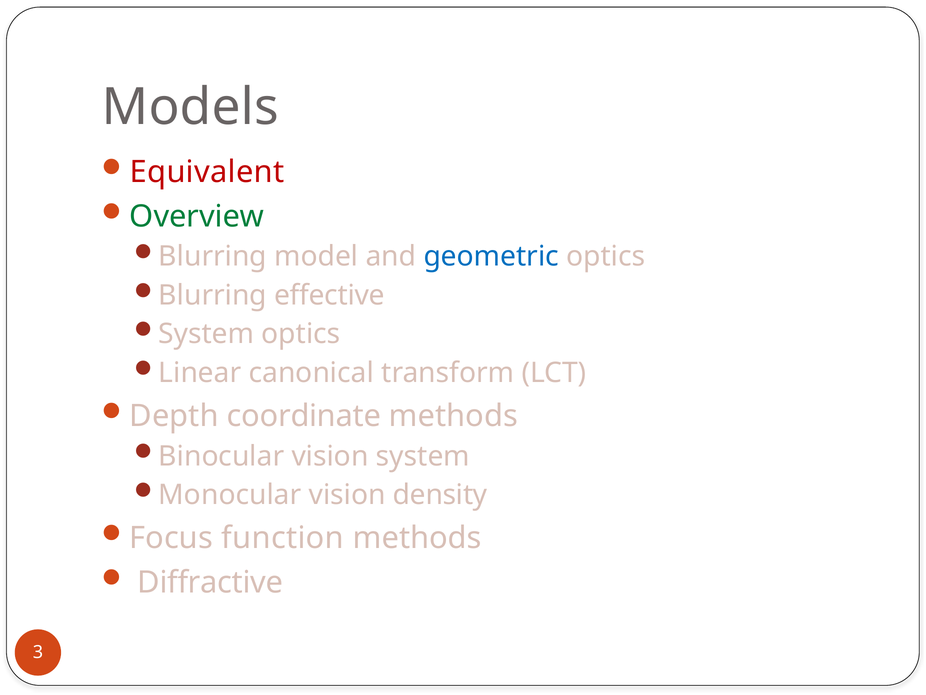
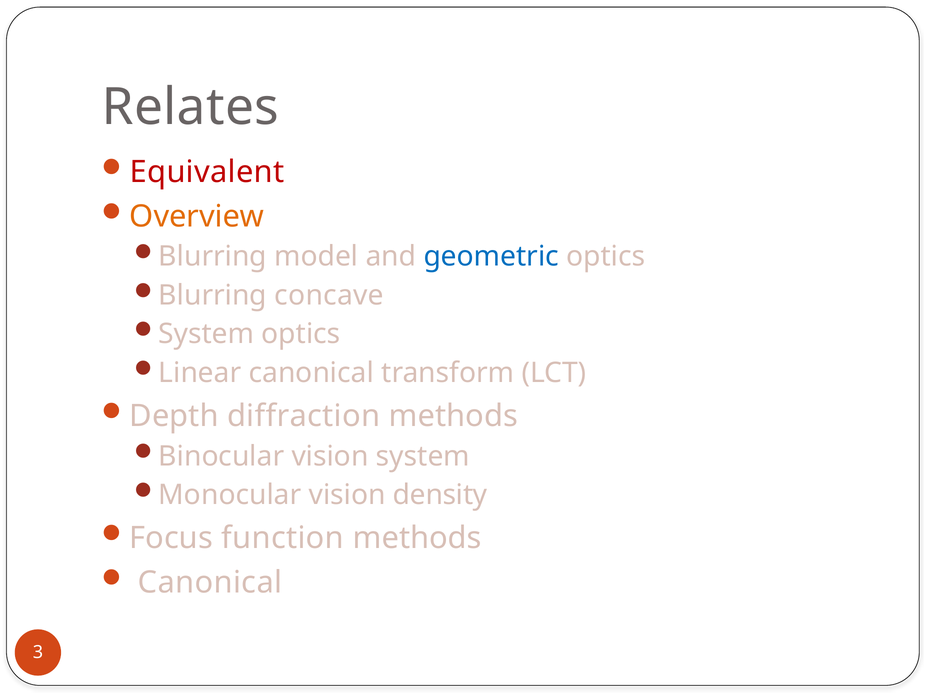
Models: Models -> Relates
Overview colour: green -> orange
effective: effective -> concave
coordinate: coordinate -> diffraction
Diffractive at (210, 582): Diffractive -> Canonical
